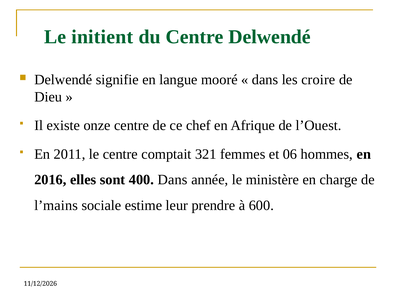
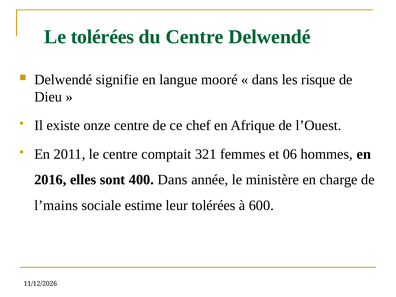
Le initient: initient -> tolérées
croire: croire -> risque
leur prendre: prendre -> tolérées
